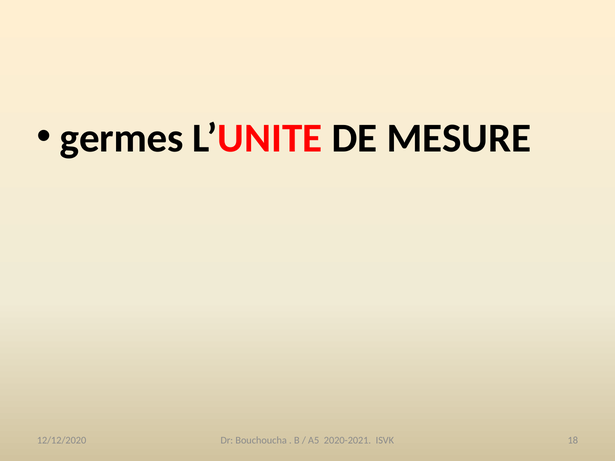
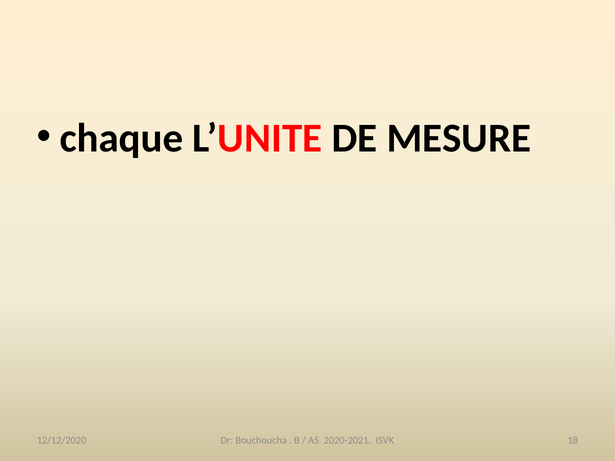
germes: germes -> chaque
